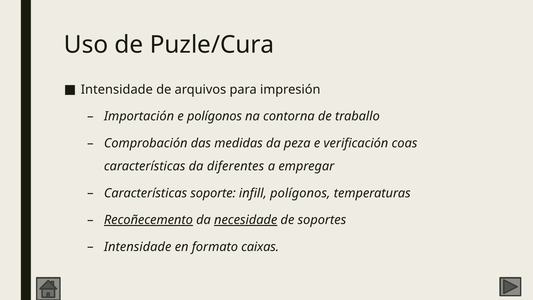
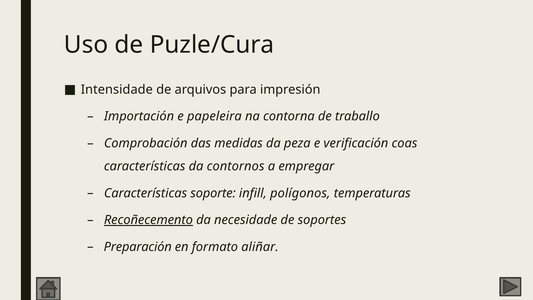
e polígonos: polígonos -> papeleira
diferentes: diferentes -> contornos
necesidade underline: present -> none
Intensidade at (138, 247): Intensidade -> Preparación
caixas: caixas -> aliñar
